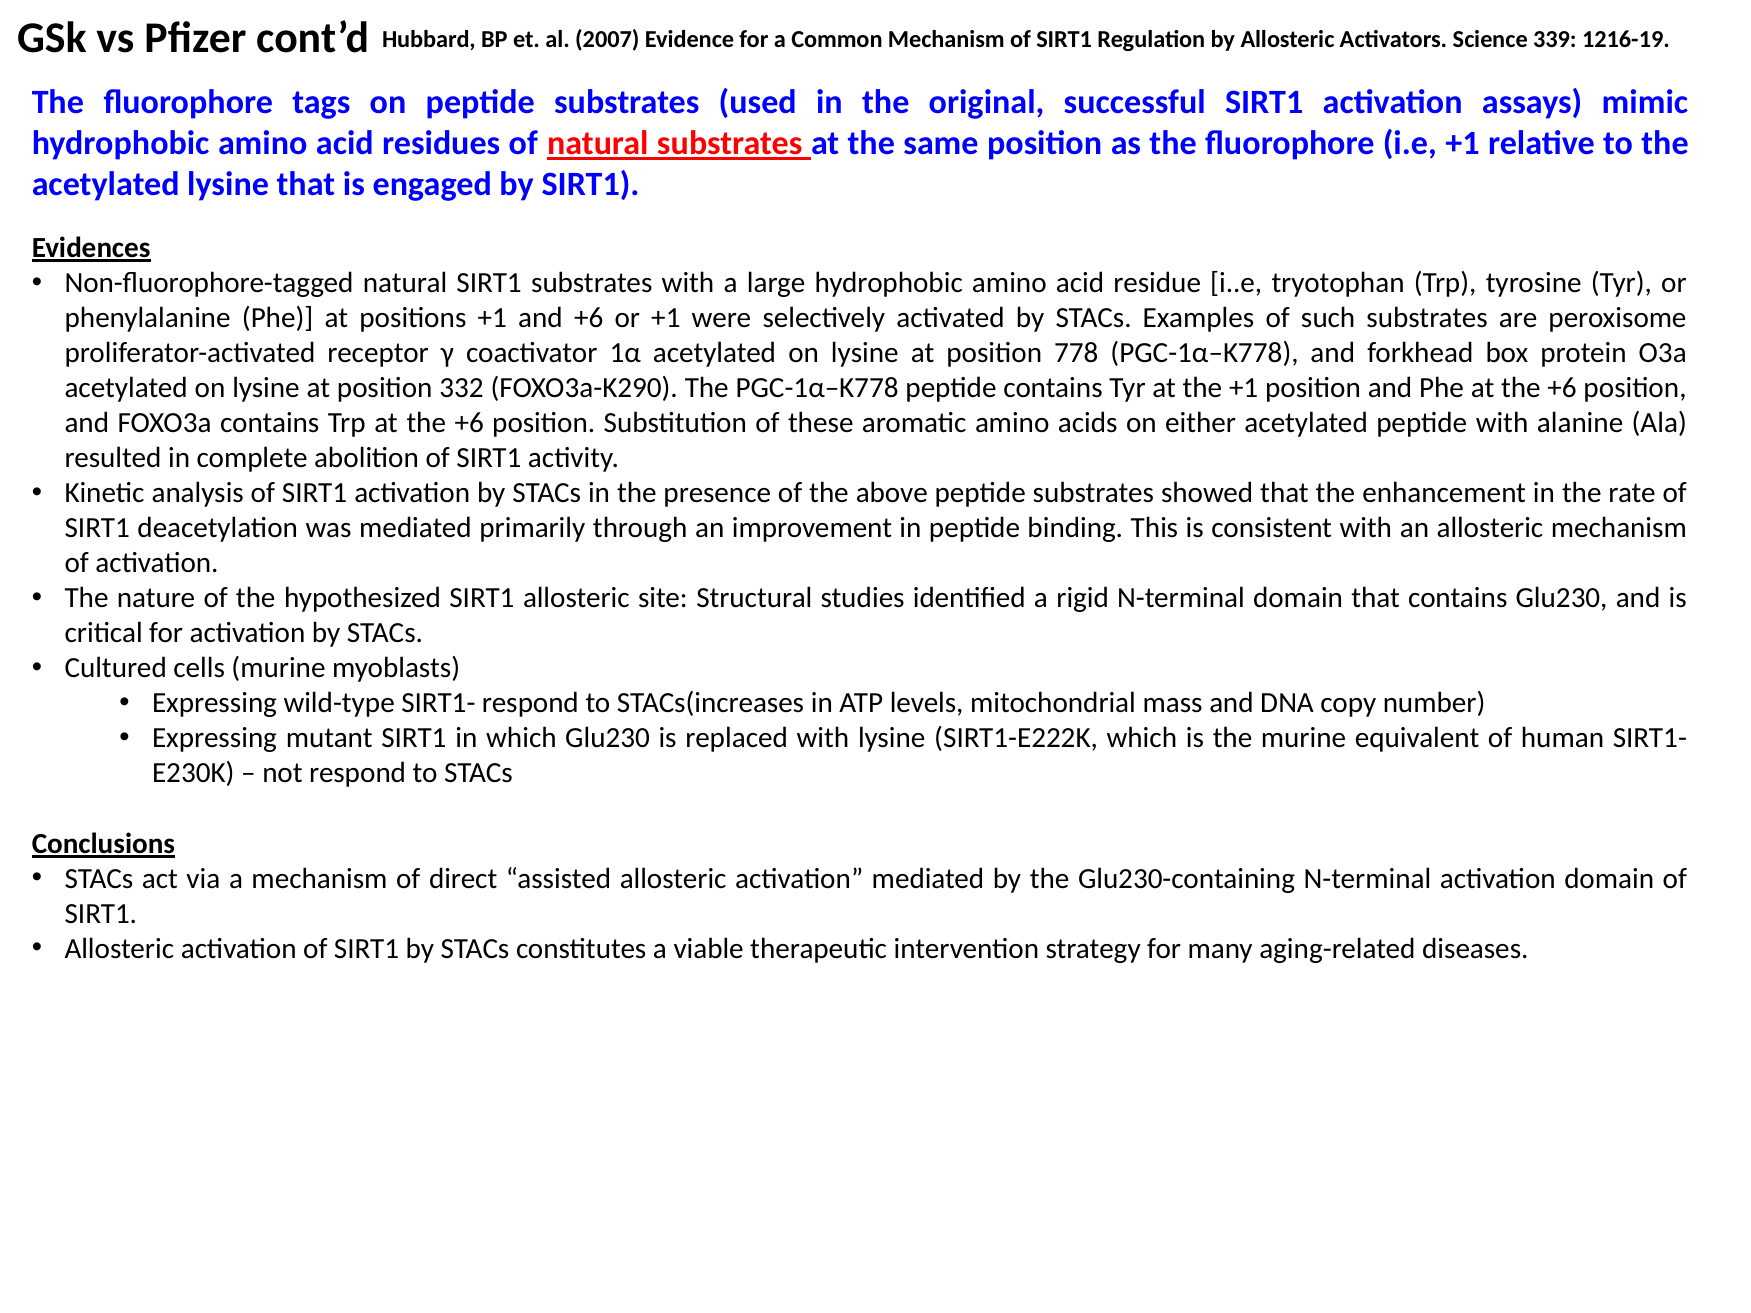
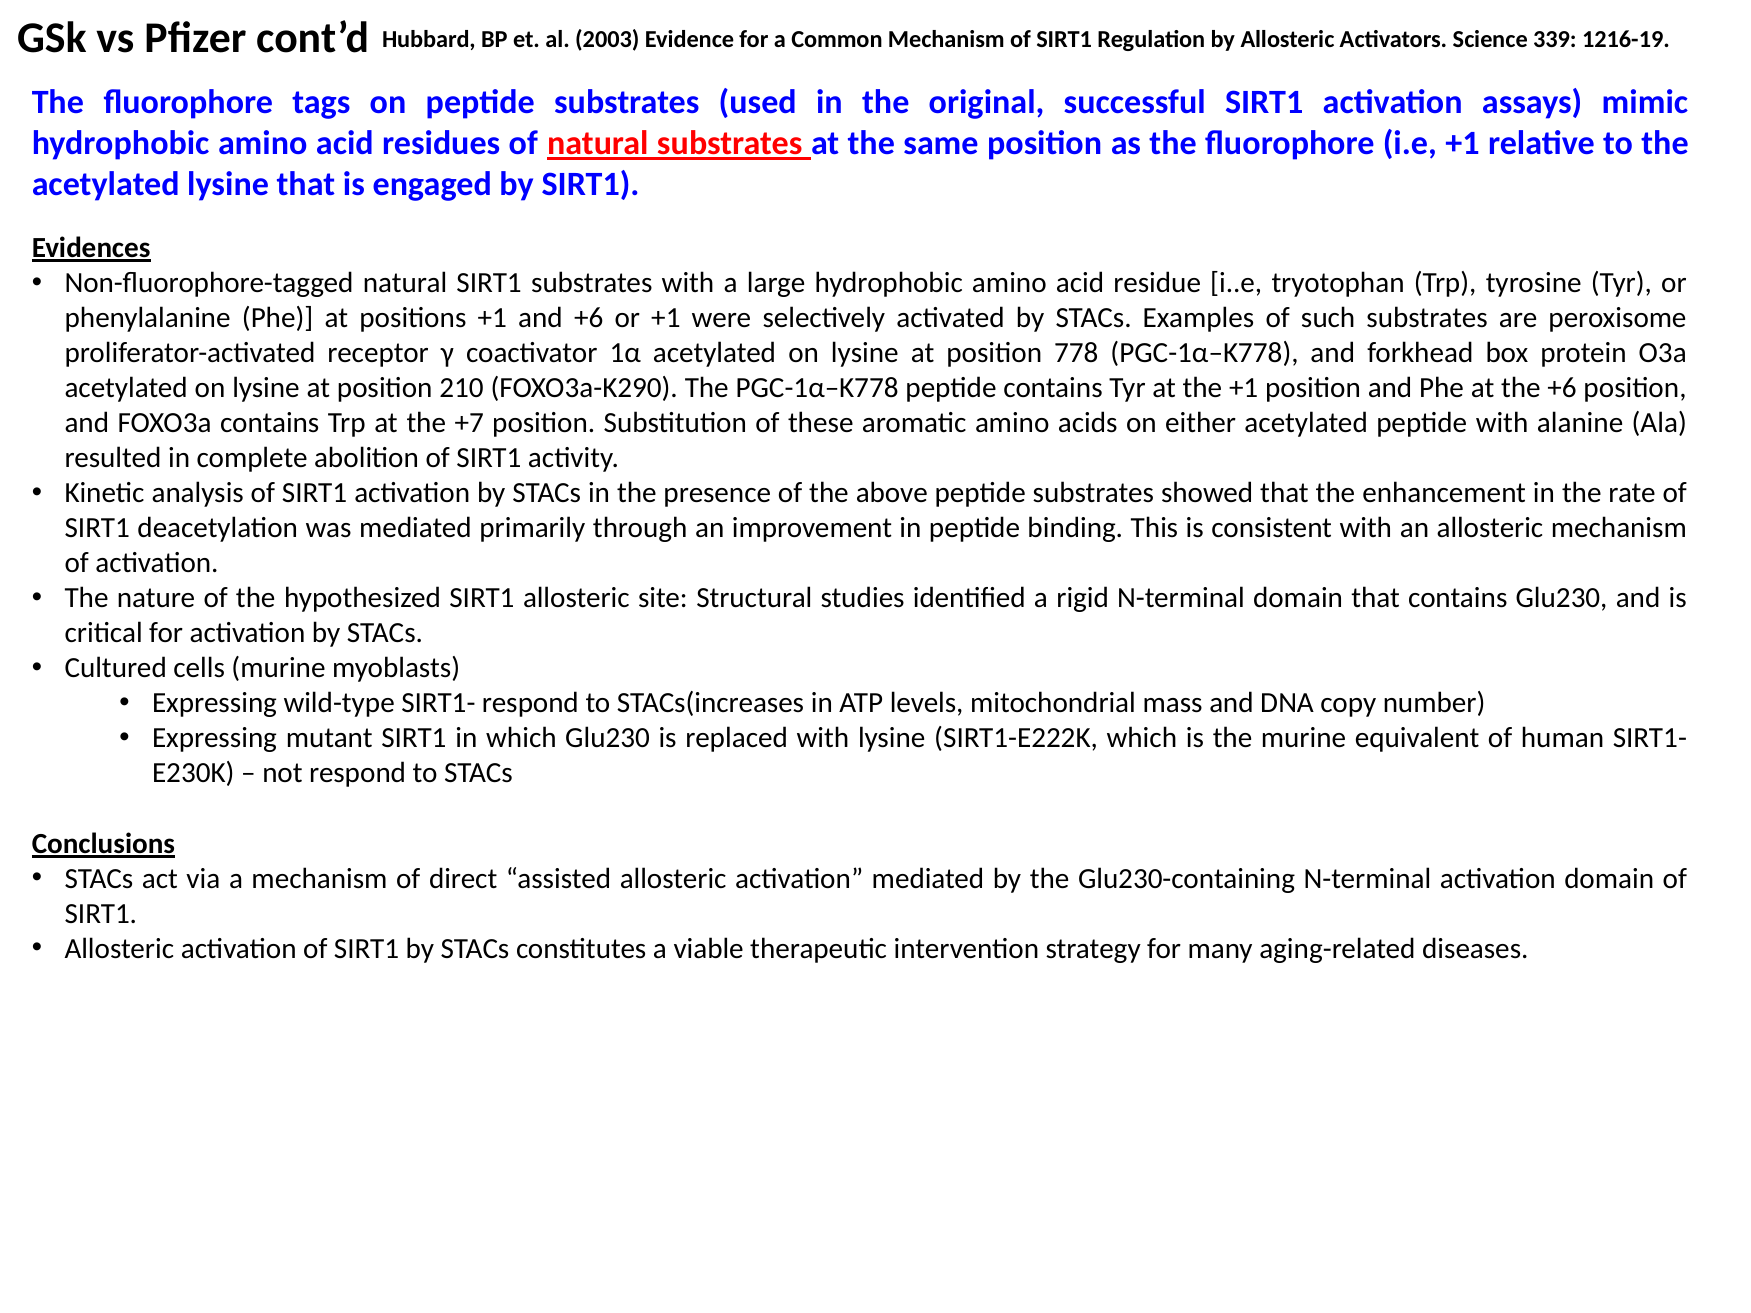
2007: 2007 -> 2003
332: 332 -> 210
Trp at the +6: +6 -> +7
